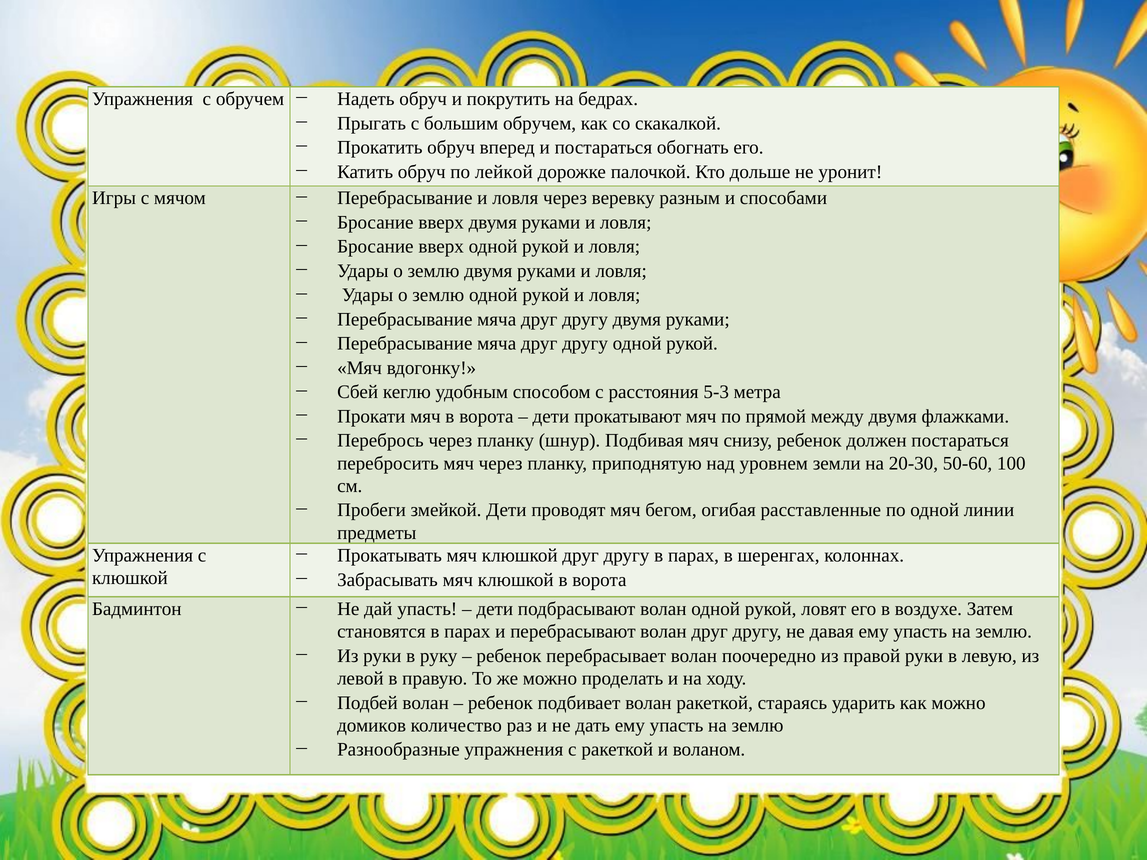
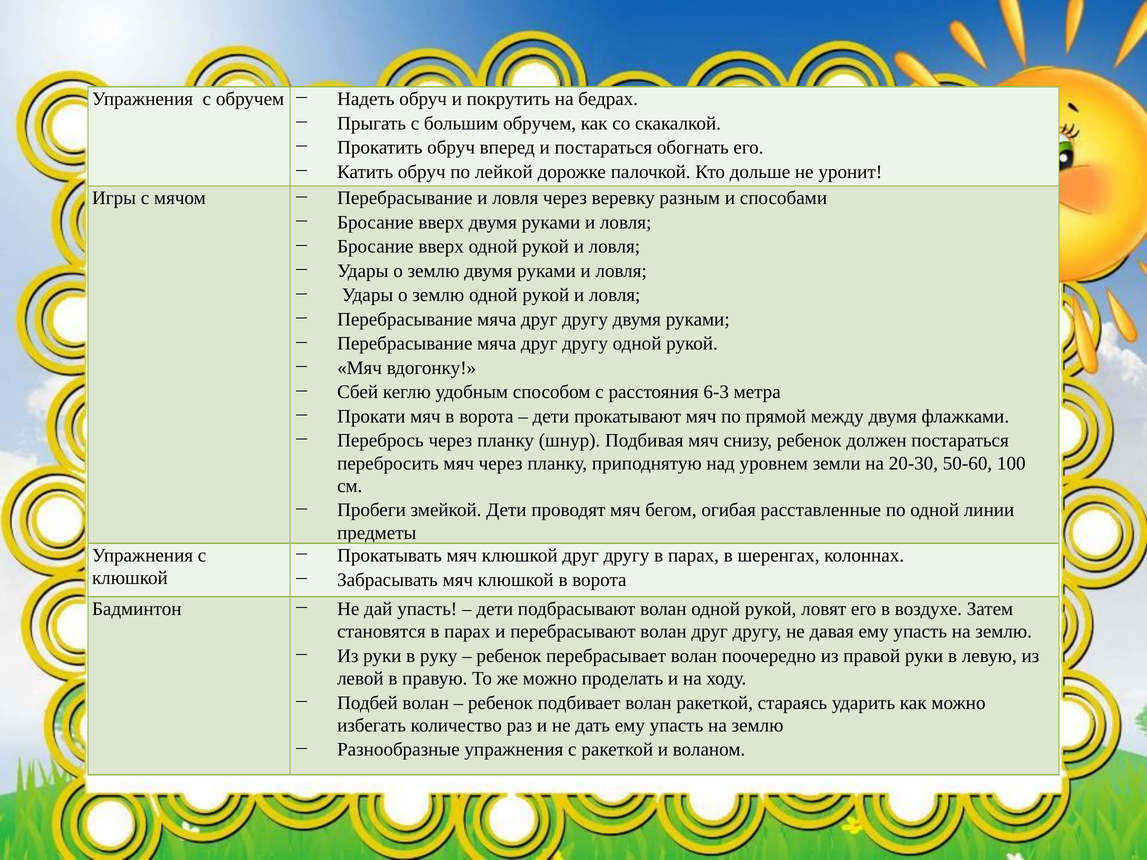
5-3: 5-3 -> 6-3
домиков: домиков -> избегать
